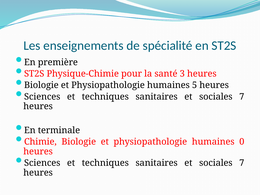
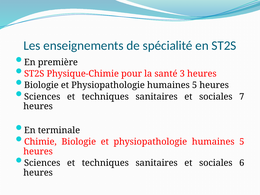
0 at (242, 142): 0 -> 5
7 at (242, 163): 7 -> 6
